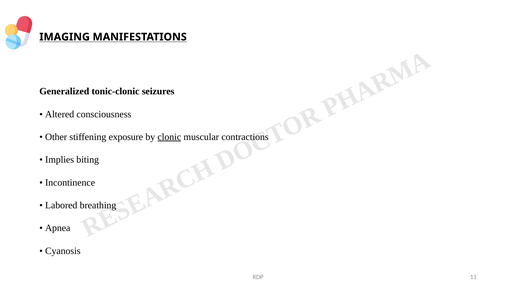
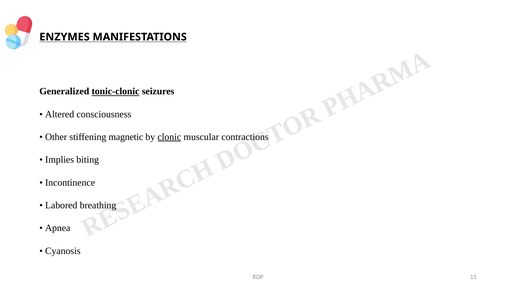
IMAGING: IMAGING -> ENZYMES
tonic-clonic underline: none -> present
exposure: exposure -> magnetic
